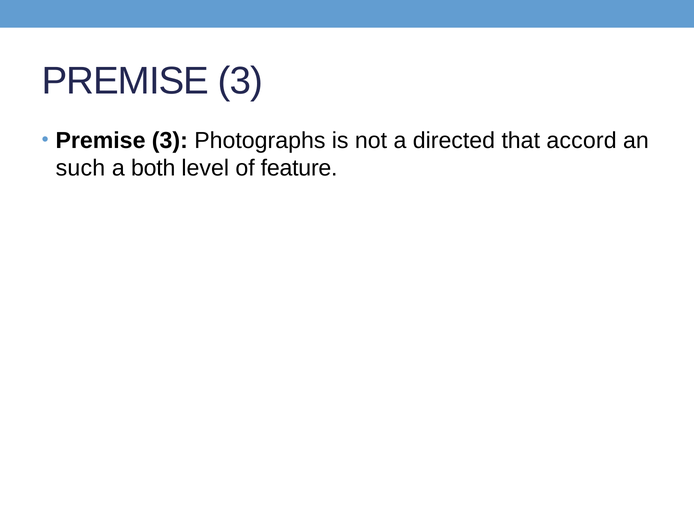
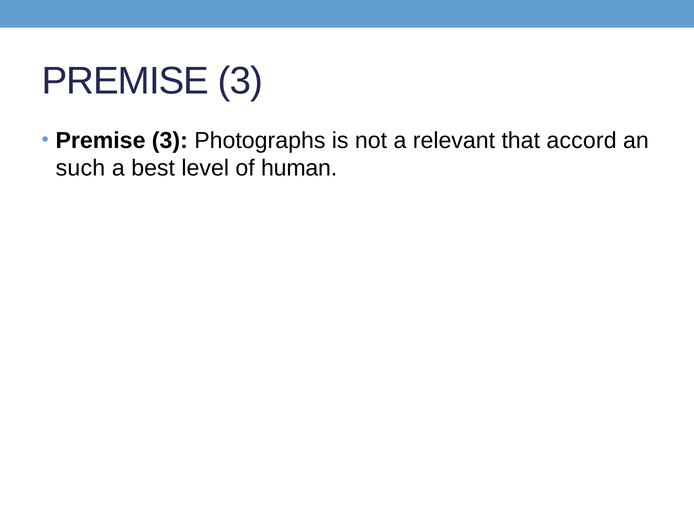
directed: directed -> relevant
both: both -> best
feature: feature -> human
